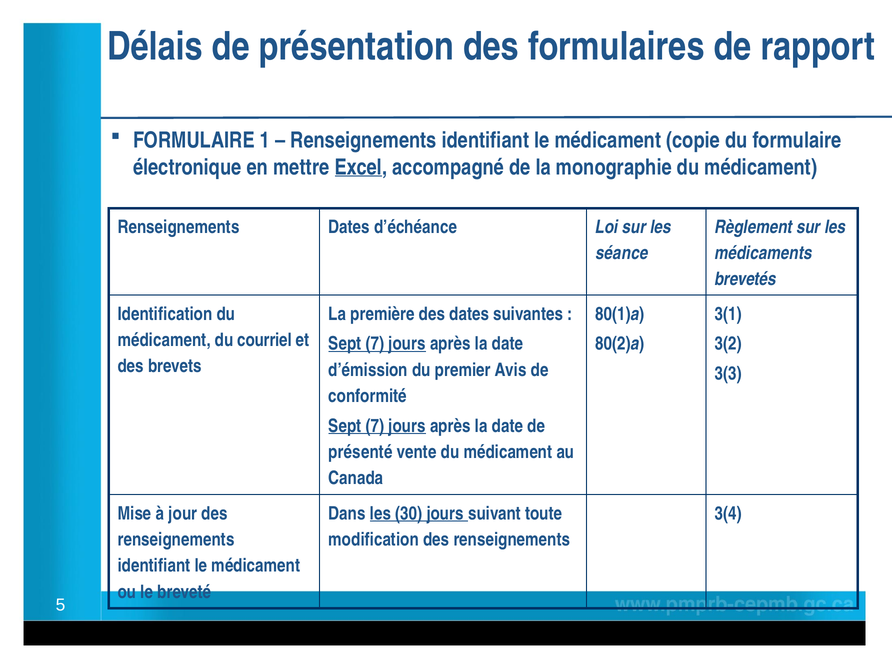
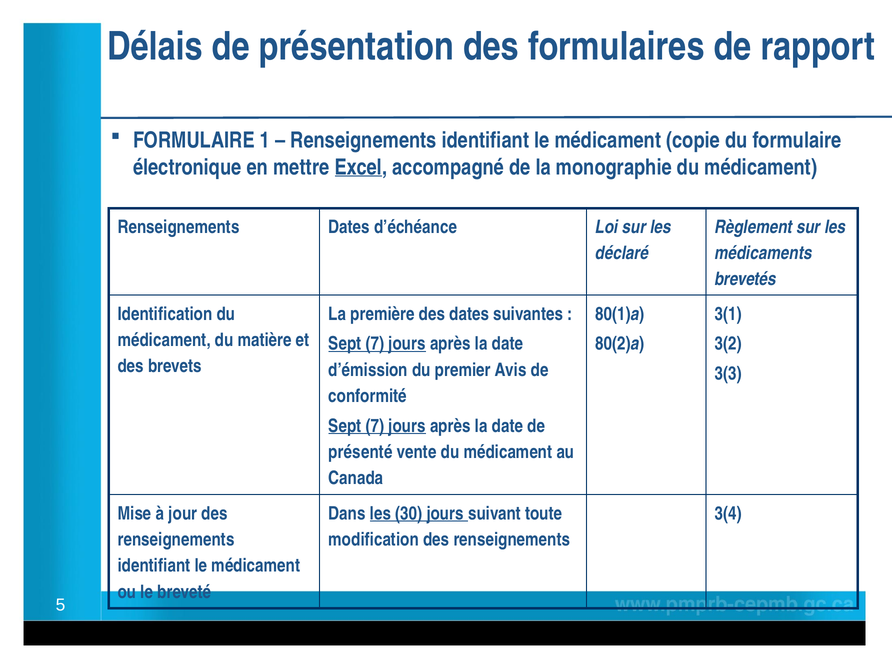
séance: séance -> déclaré
courriel: courriel -> matière
